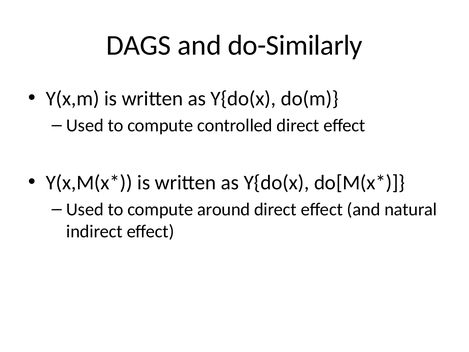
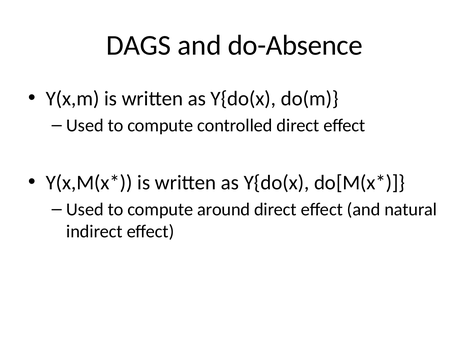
do-Similarly: do-Similarly -> do-Absence
